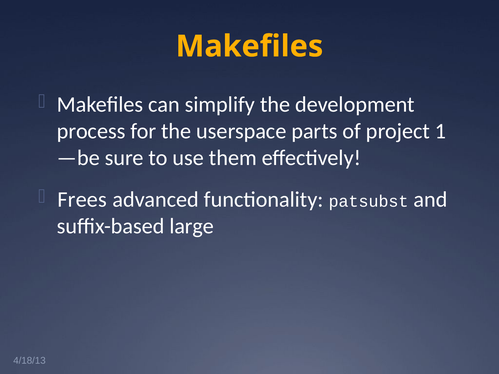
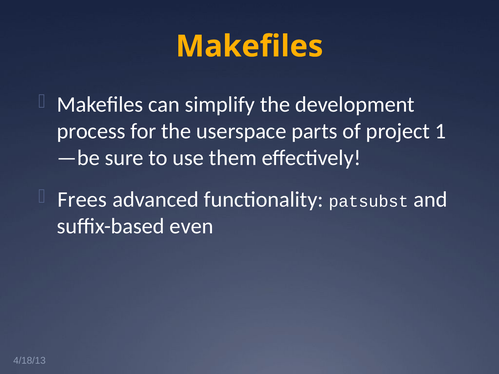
large: large -> even
